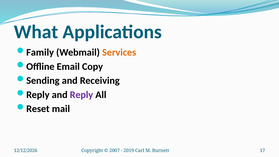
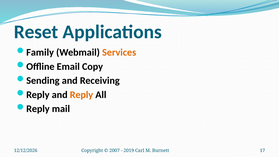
What: What -> Reset
Reply at (81, 95) colour: purple -> orange
Reset at (38, 109): Reset -> Reply
